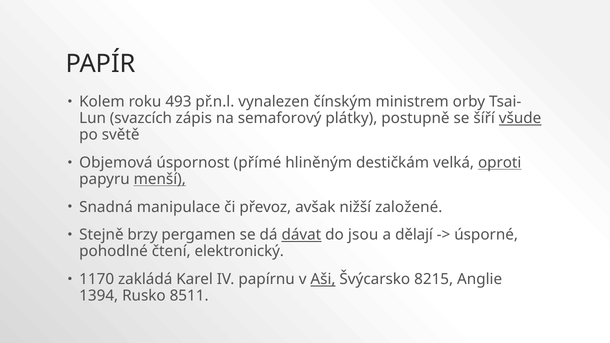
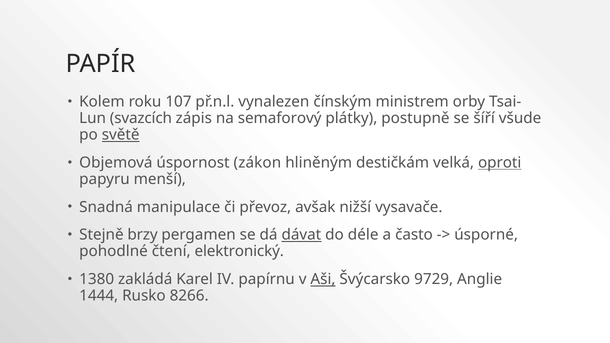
493: 493 -> 107
všude underline: present -> none
světě underline: none -> present
přímé: přímé -> zákon
menší underline: present -> none
založené: založené -> vysavače
jsou: jsou -> déle
dělají: dělají -> často
1170: 1170 -> 1380
8215: 8215 -> 9729
1394: 1394 -> 1444
8511: 8511 -> 8266
